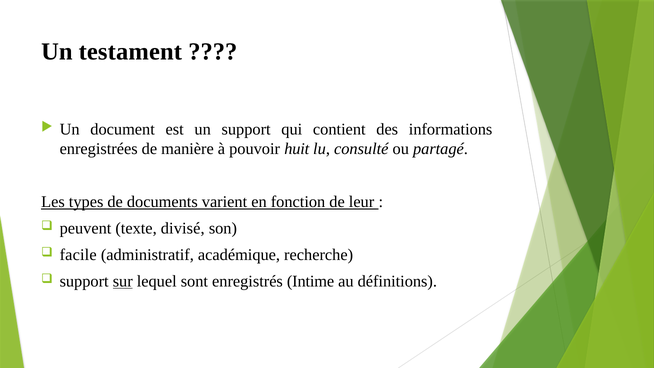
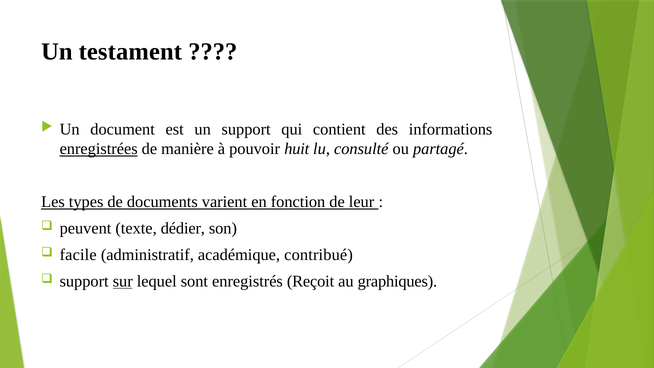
enregistrées underline: none -> present
divisé: divisé -> dédier
recherche: recherche -> contribué
Intime: Intime -> Reçoit
définitions: définitions -> graphiques
